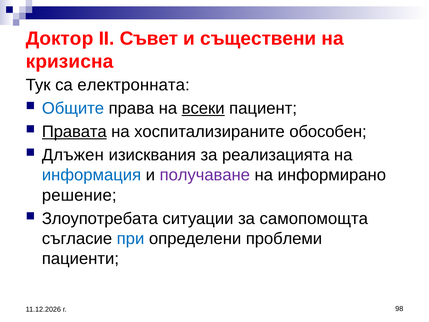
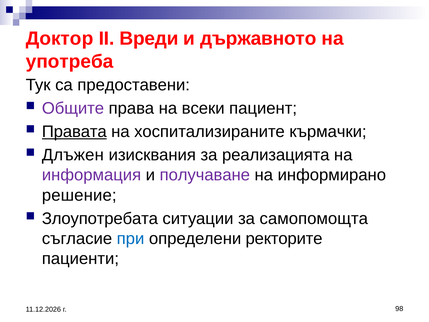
Съвет: Съвет -> Вреди
съществени: съществени -> държавното
кризисна: кризисна -> употреба
електронната: електронната -> предоставени
Общите colour: blue -> purple
всеки underline: present -> none
обособен: обособен -> кърмачки
информация colour: blue -> purple
проблеми: проблеми -> ректорите
